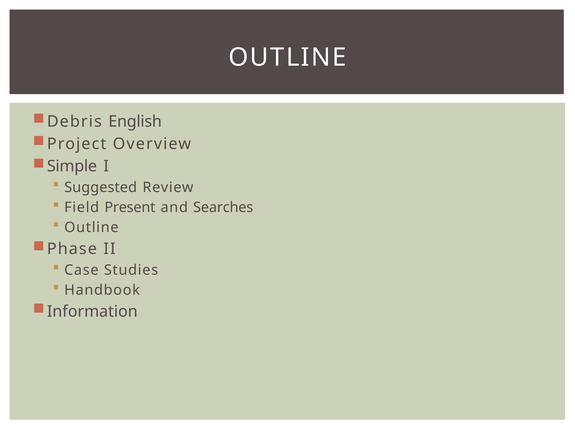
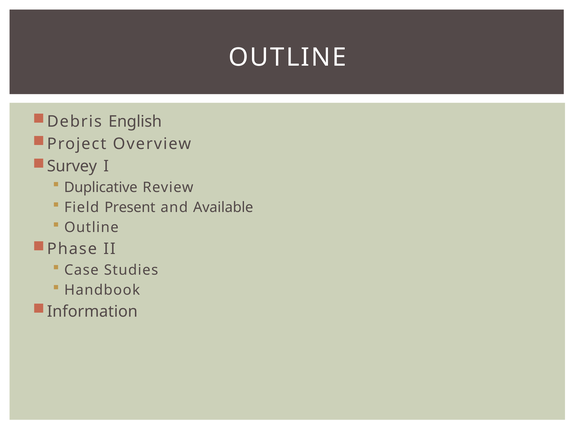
Simple: Simple -> Survey
Suggested: Suggested -> Duplicative
Searches: Searches -> Available
